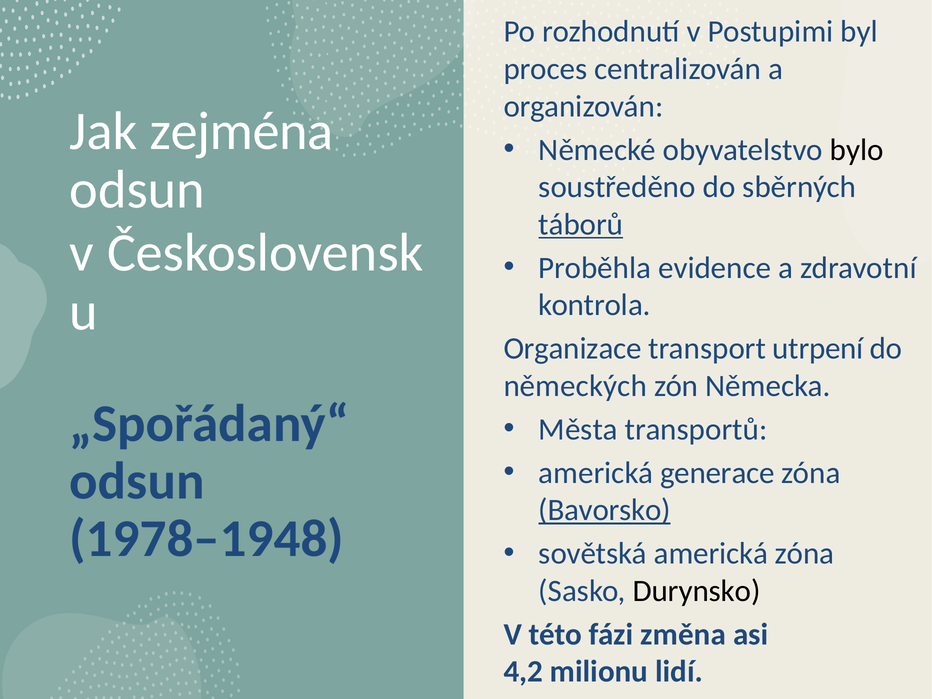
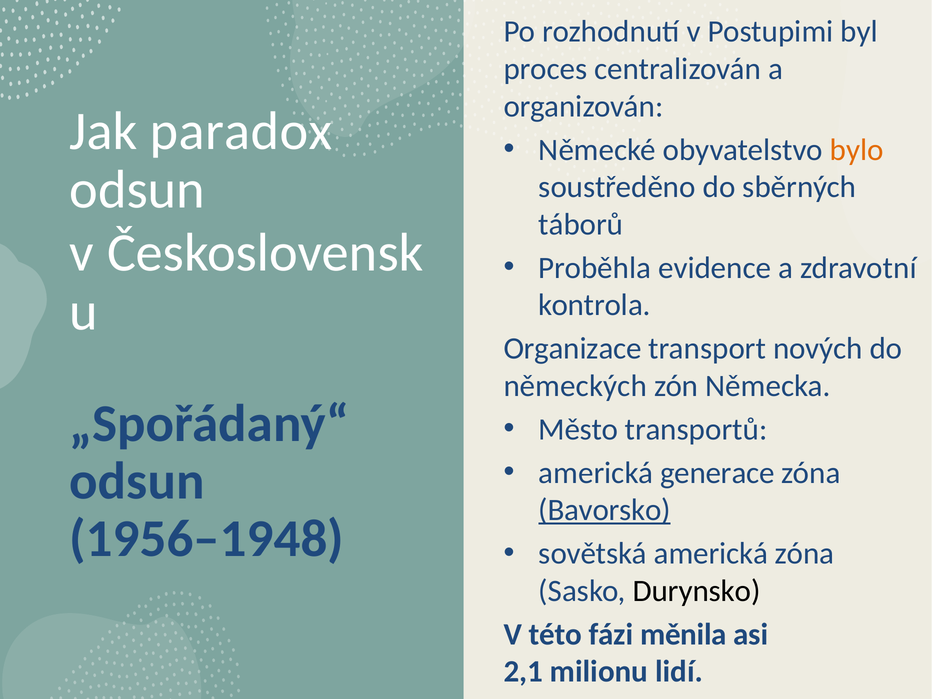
zejména: zejména -> paradox
bylo colour: black -> orange
táborů underline: present -> none
utrpení: utrpení -> nových
Města: Města -> Město
1978–1948: 1978–1948 -> 1956–1948
změna: změna -> měnila
4,2: 4,2 -> 2,1
